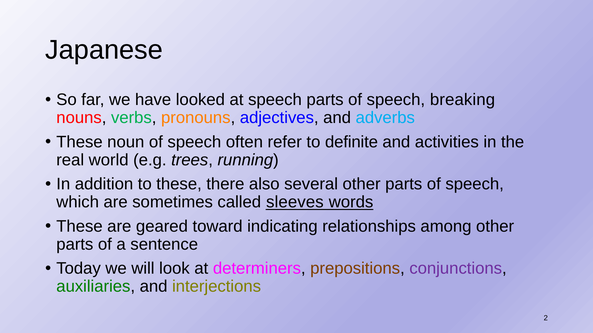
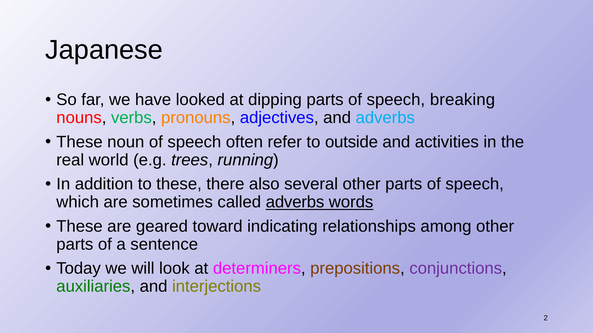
at speech: speech -> dipping
definite: definite -> outside
called sleeves: sleeves -> adverbs
